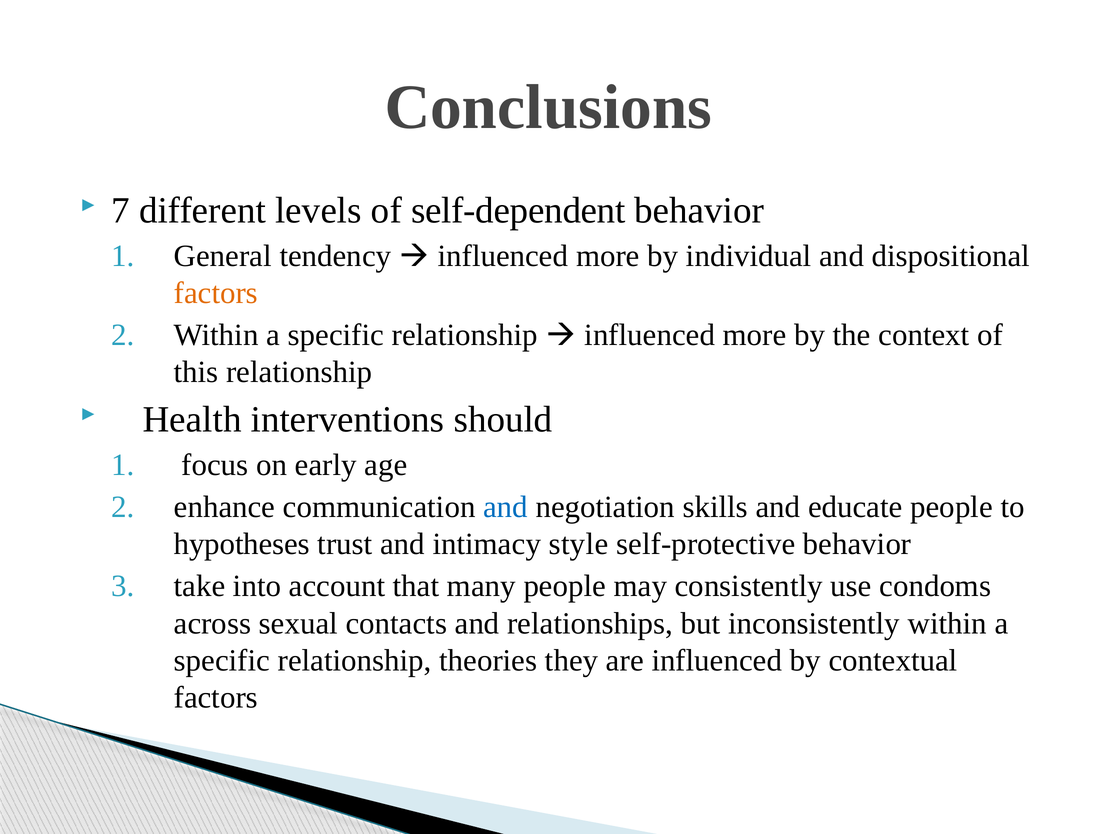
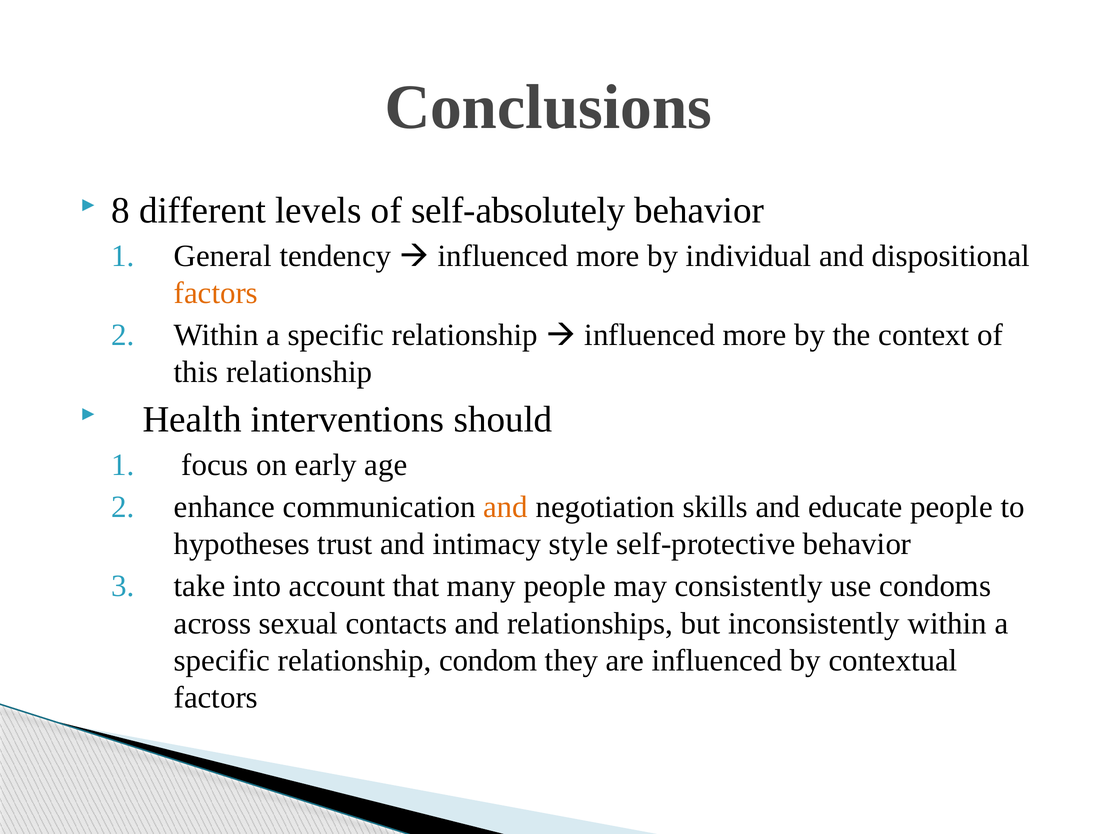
7: 7 -> 8
self-dependent: self-dependent -> self-absolutely
and at (506, 508) colour: blue -> orange
theories: theories -> condom
